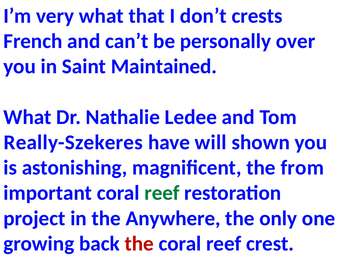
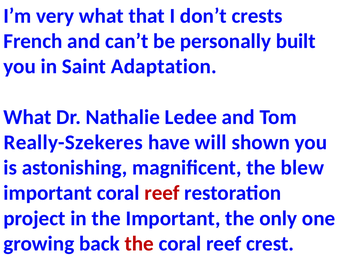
over: over -> built
Maintained: Maintained -> Adaptation
from: from -> blew
reef at (162, 193) colour: green -> red
the Anywhere: Anywhere -> Important
